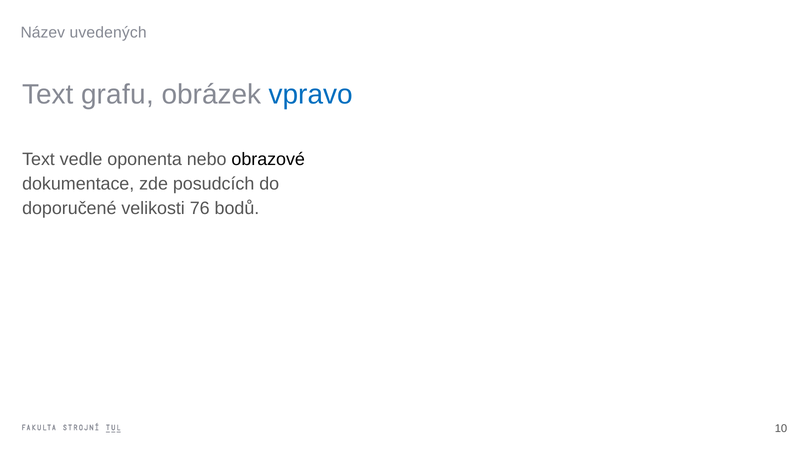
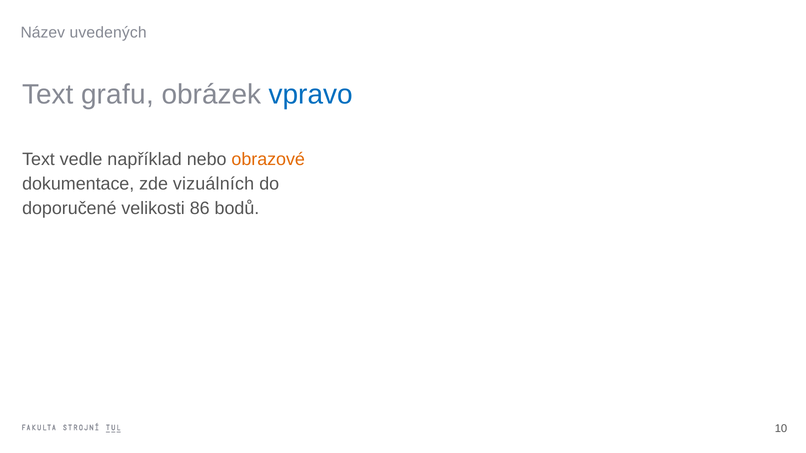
oponenta: oponenta -> například
obrazové colour: black -> orange
posudcích: posudcích -> vizuálních
76: 76 -> 86
